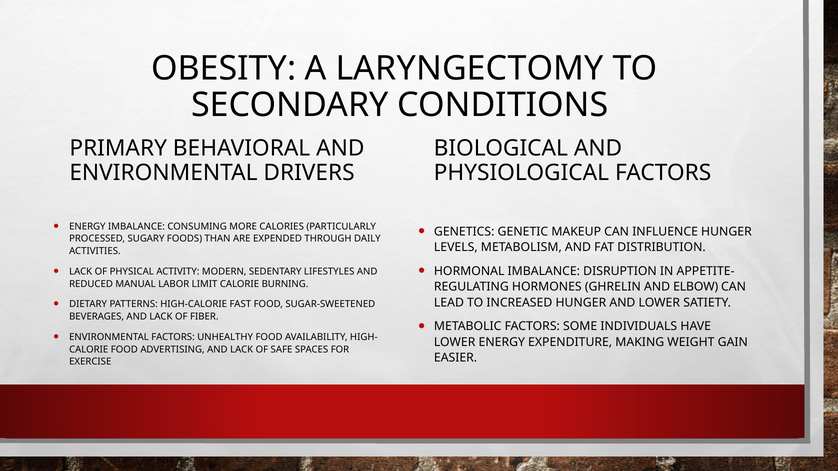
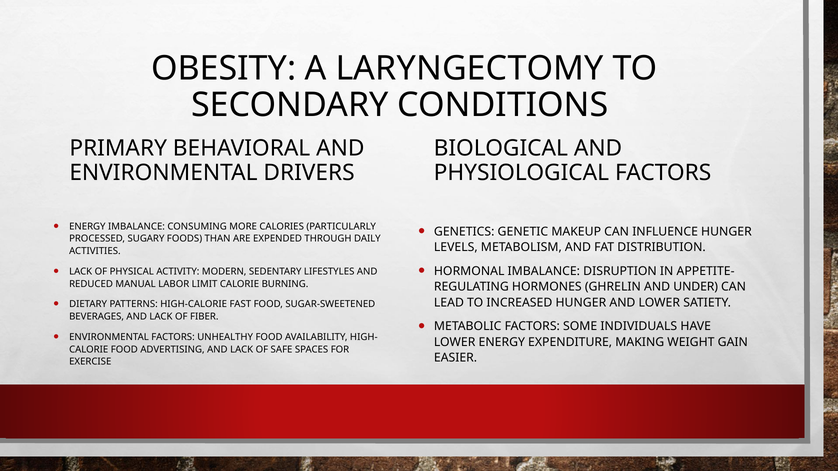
ELBOW: ELBOW -> UNDER
